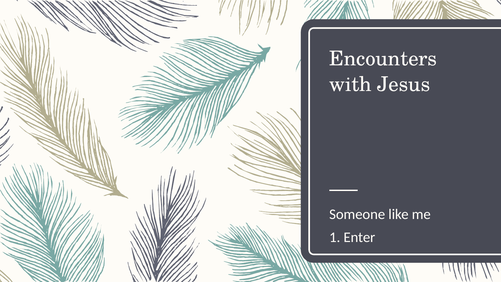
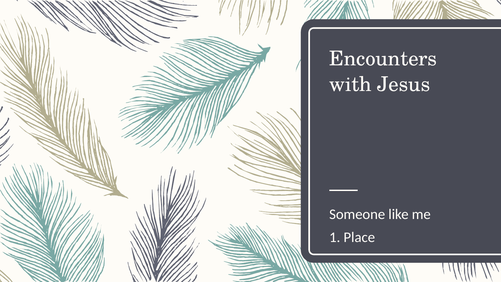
Enter: Enter -> Place
